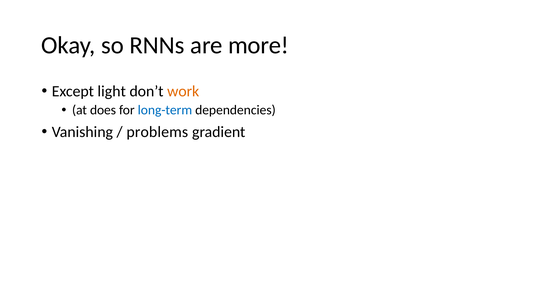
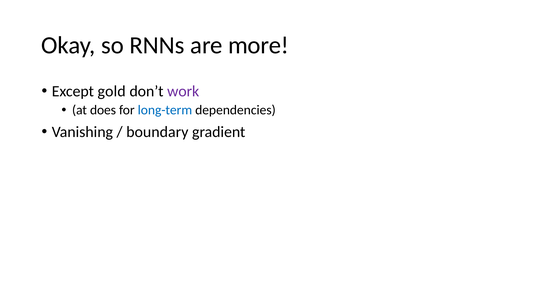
light: light -> gold
work colour: orange -> purple
problems: problems -> boundary
